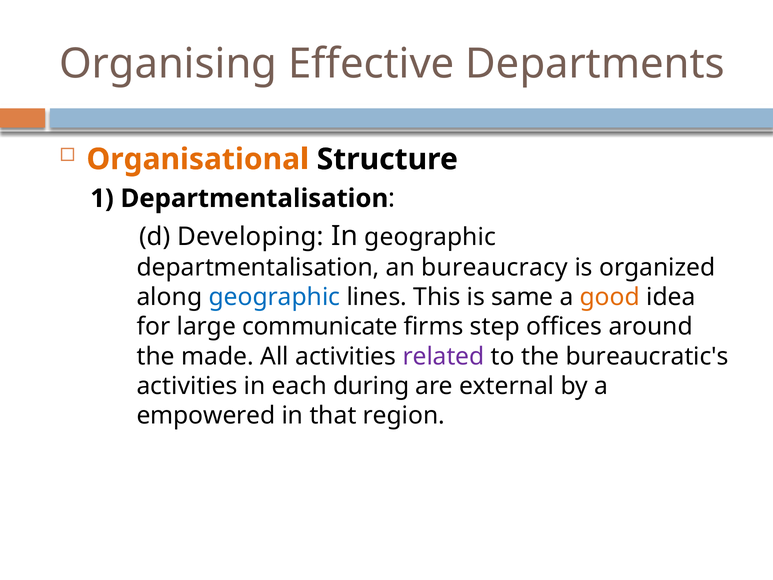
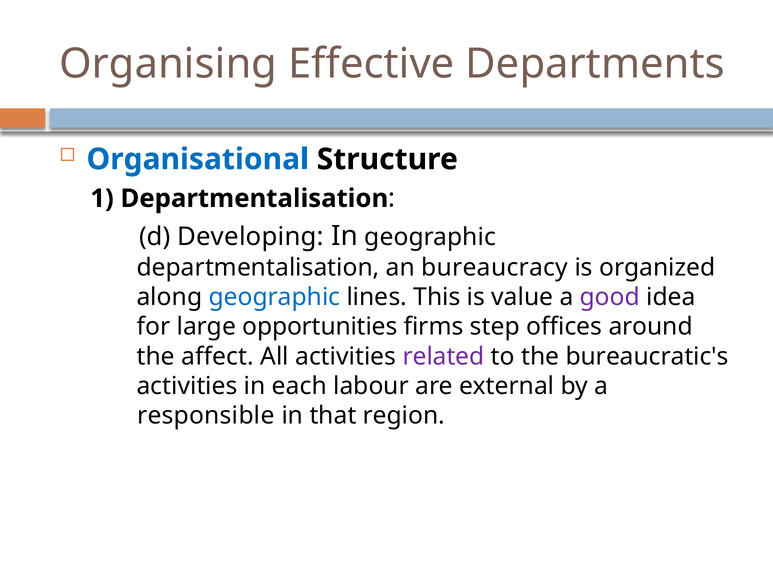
Organisational colour: orange -> blue
same: same -> value
good colour: orange -> purple
communicate: communicate -> opportunities
made: made -> affect
during: during -> labour
empowered: empowered -> responsible
